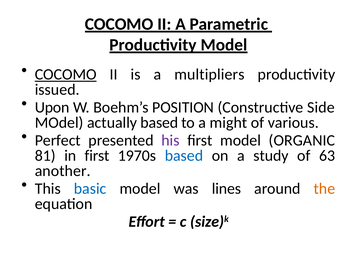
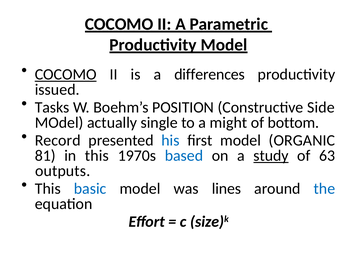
multipliers: multipliers -> differences
Upon: Upon -> Tasks
actually based: based -> single
various: various -> bottom
Perfect: Perfect -> Record
his colour: purple -> blue
in first: first -> this
study underline: none -> present
another: another -> outputs
the colour: orange -> blue
